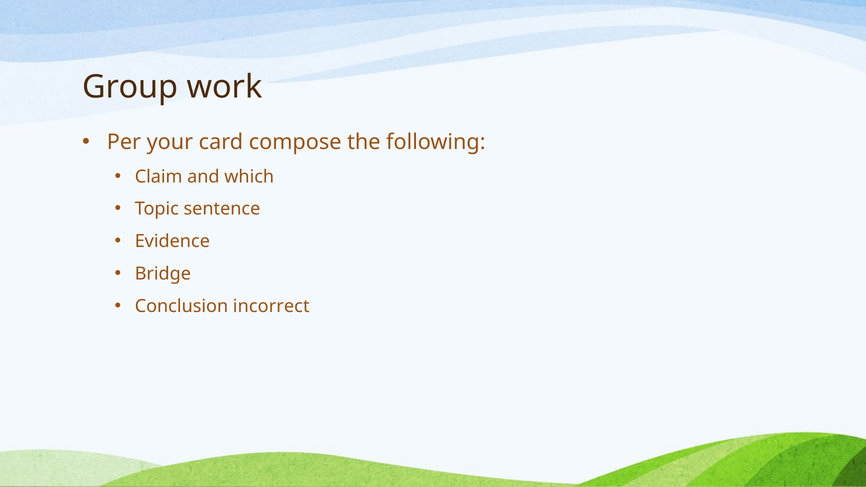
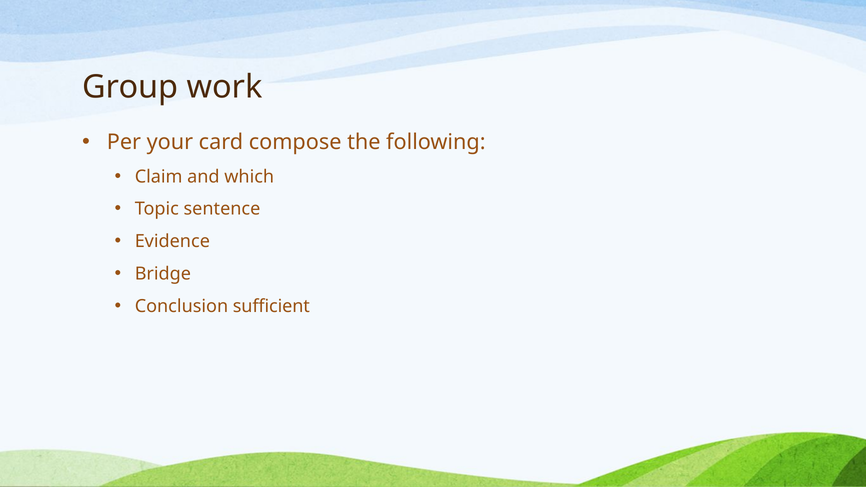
incorrect: incorrect -> sufficient
